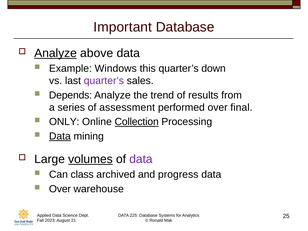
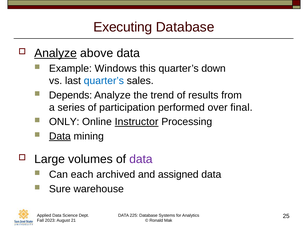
Important: Important -> Executing
quarter’s at (104, 81) colour: purple -> blue
assessment: assessment -> participation
Collection: Collection -> Instructor
volumes underline: present -> none
class: class -> each
progress: progress -> assigned
Over at (60, 189): Over -> Sure
